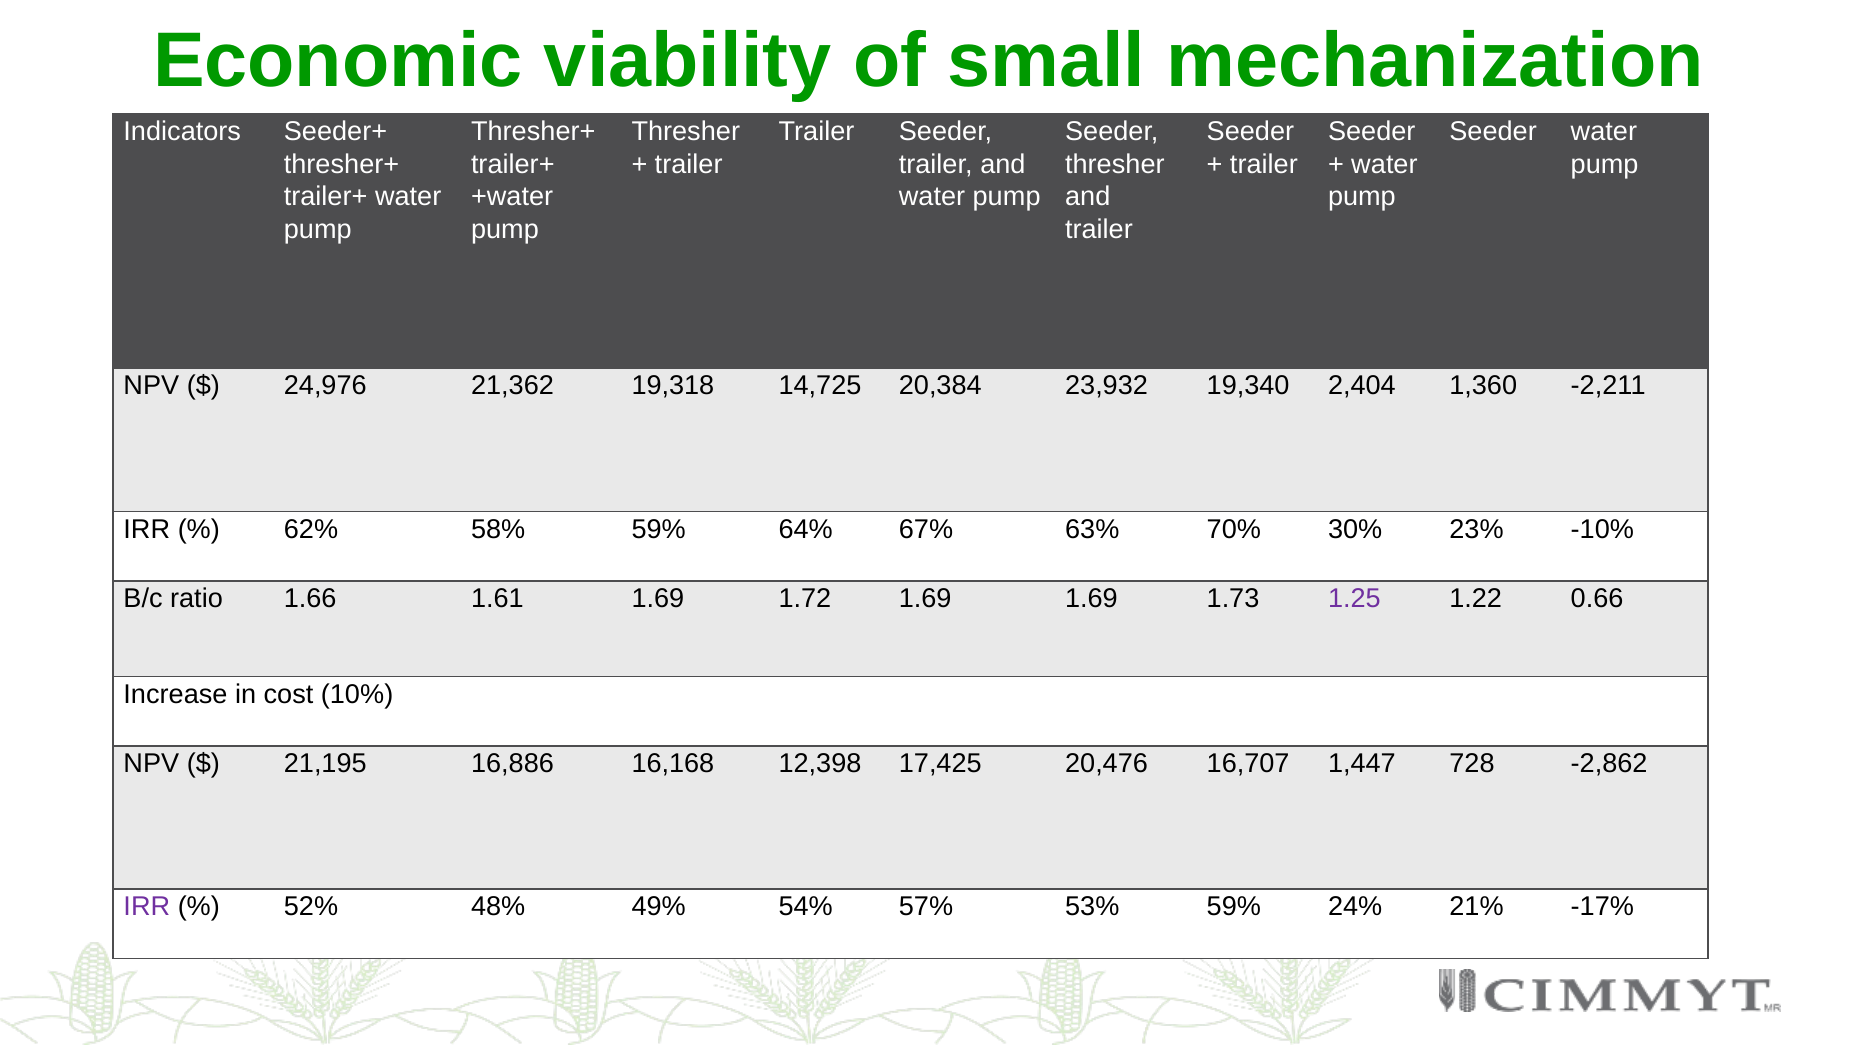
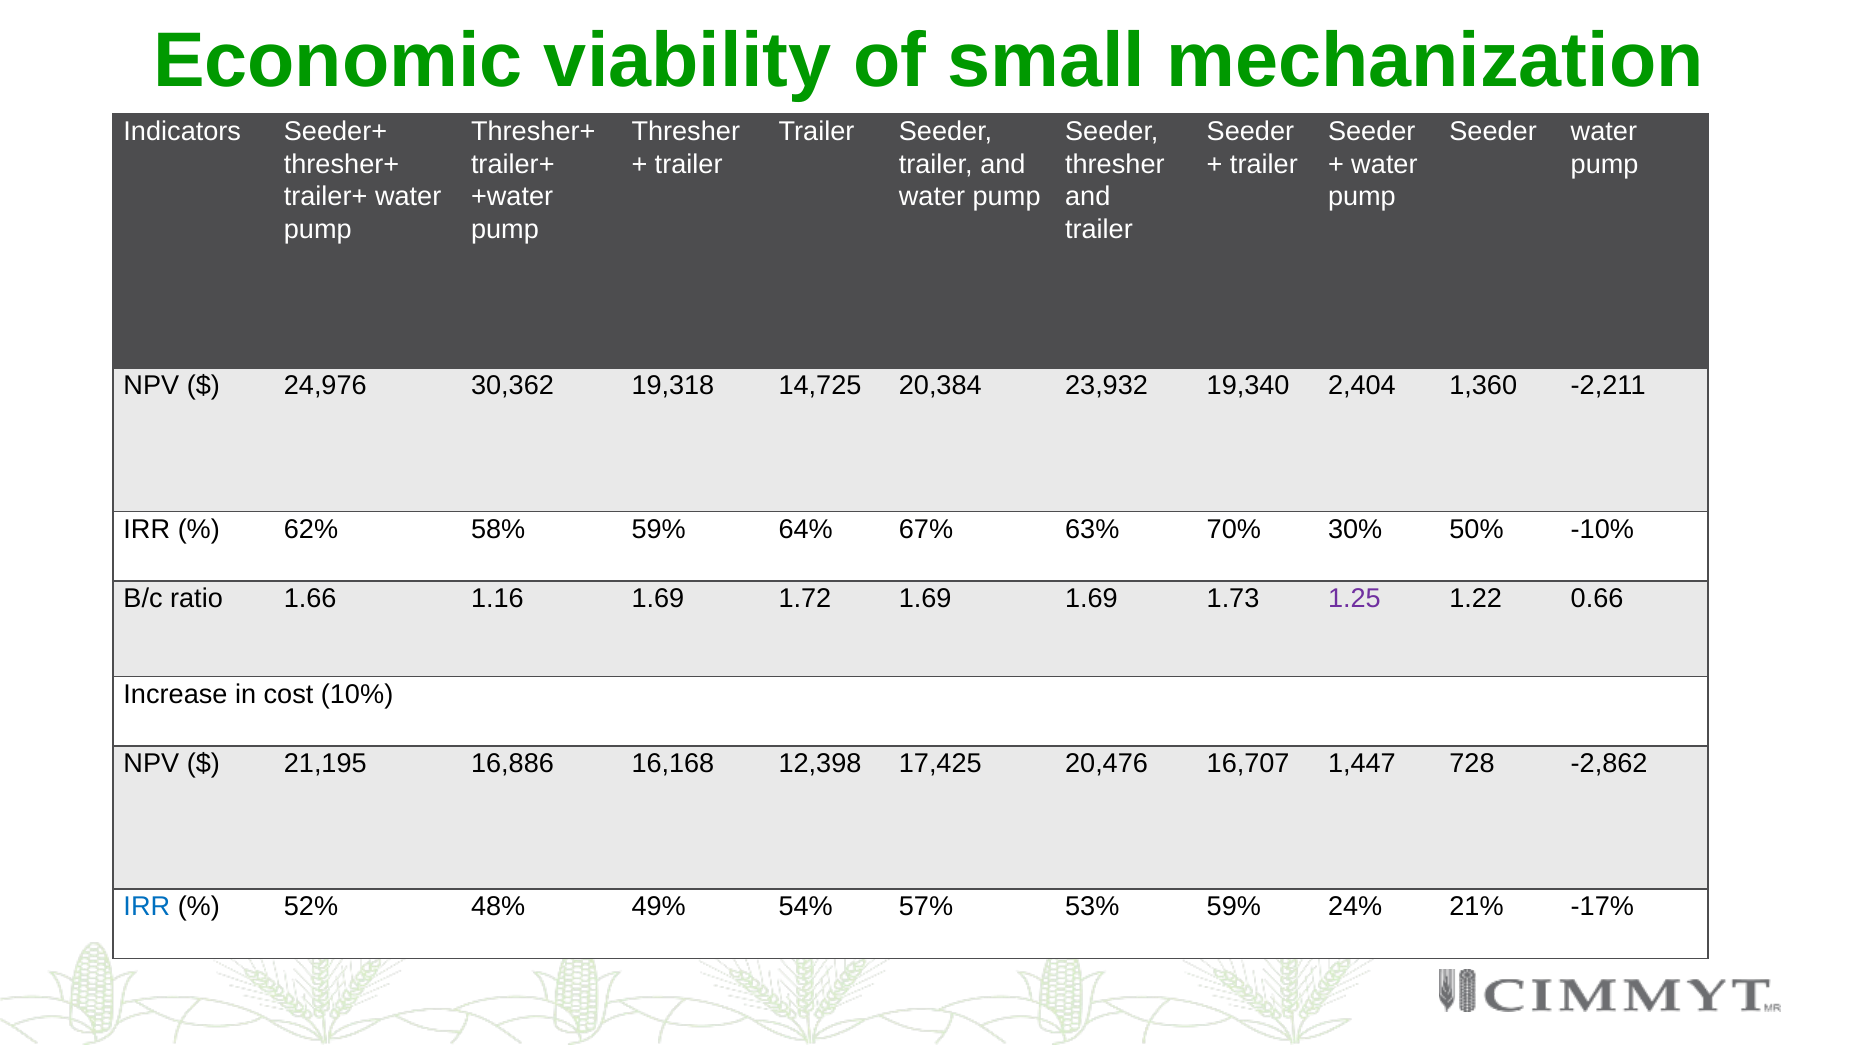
21,362: 21,362 -> 30,362
23%: 23% -> 50%
1.61: 1.61 -> 1.16
IRR at (147, 907) colour: purple -> blue
